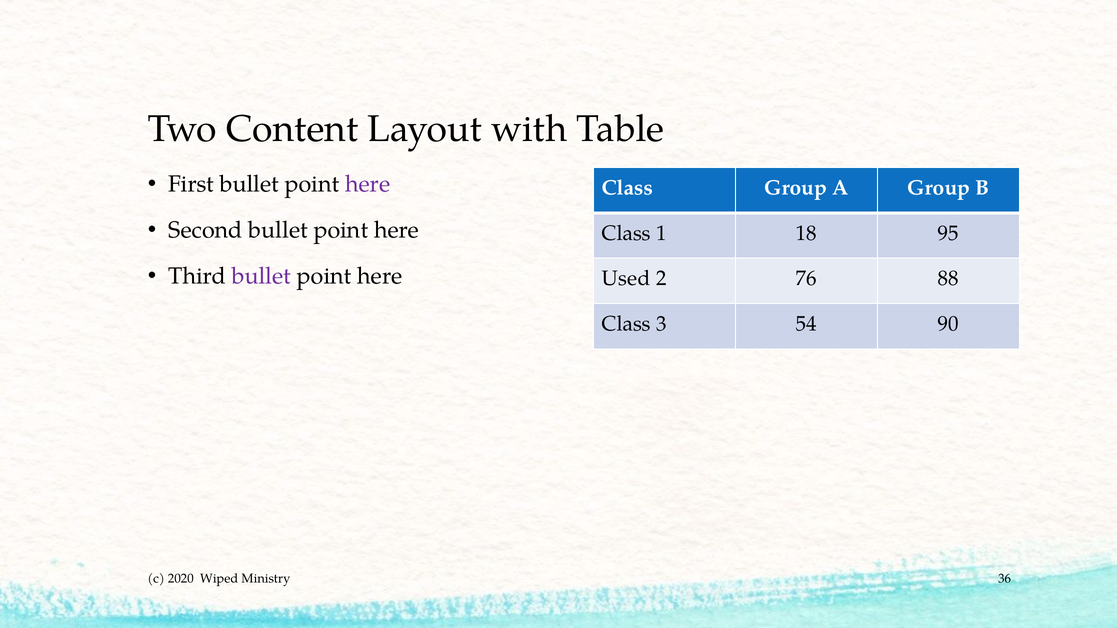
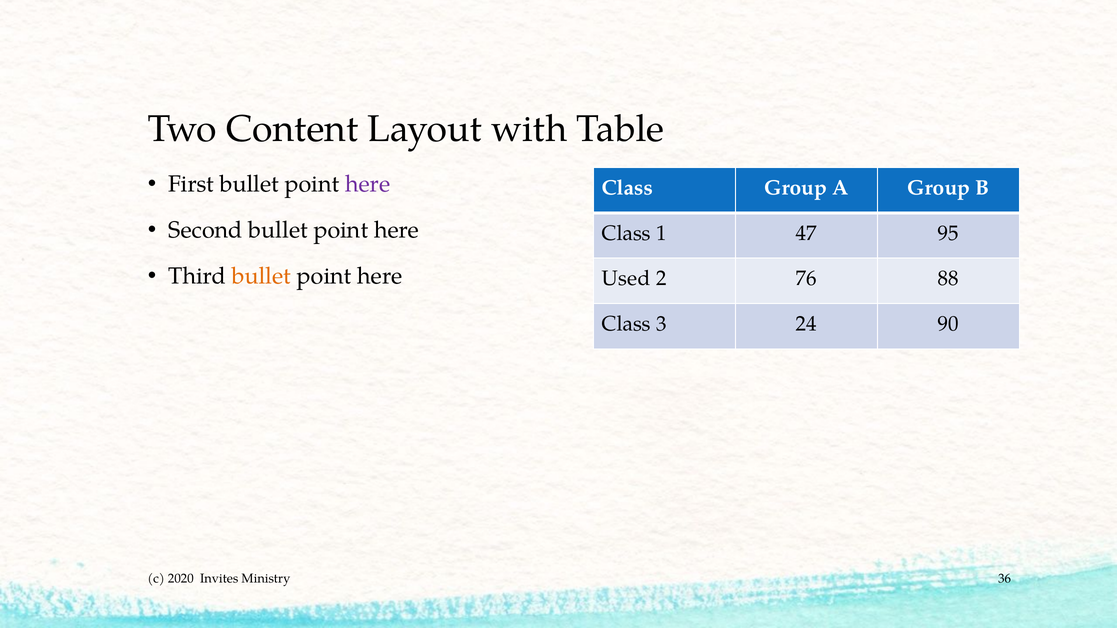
18: 18 -> 47
bullet at (261, 276) colour: purple -> orange
54: 54 -> 24
Wiped: Wiped -> Invites
